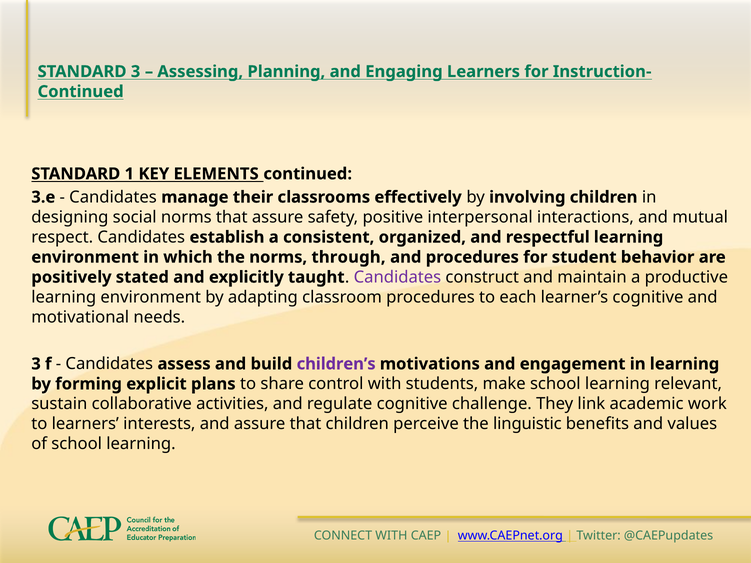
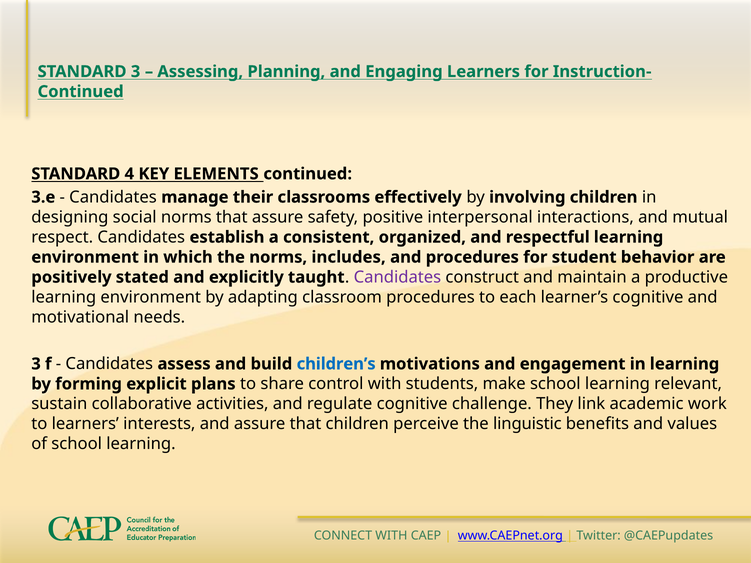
1: 1 -> 4
through: through -> includes
children’s colour: purple -> blue
